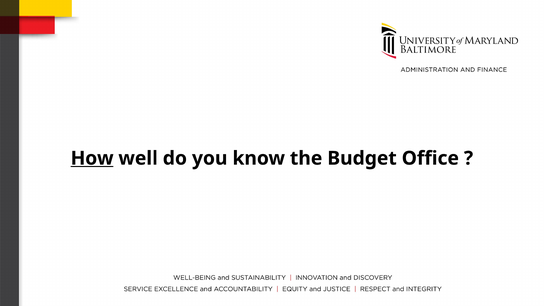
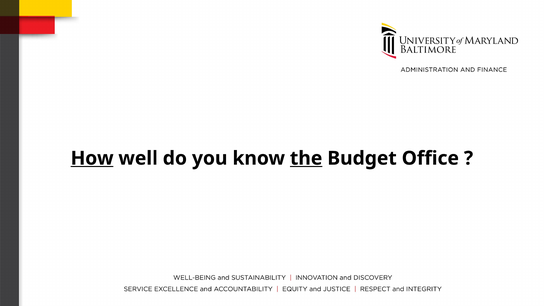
the underline: none -> present
